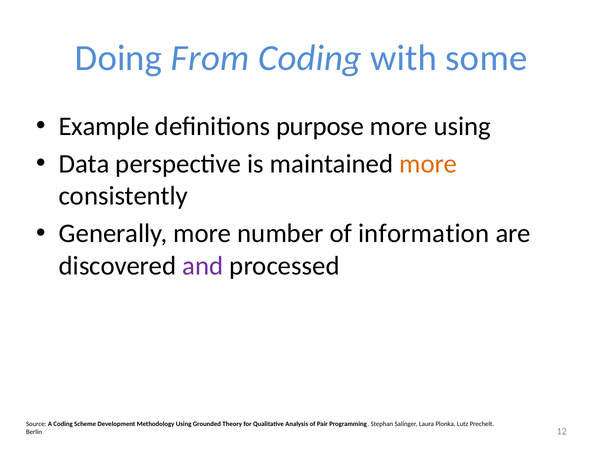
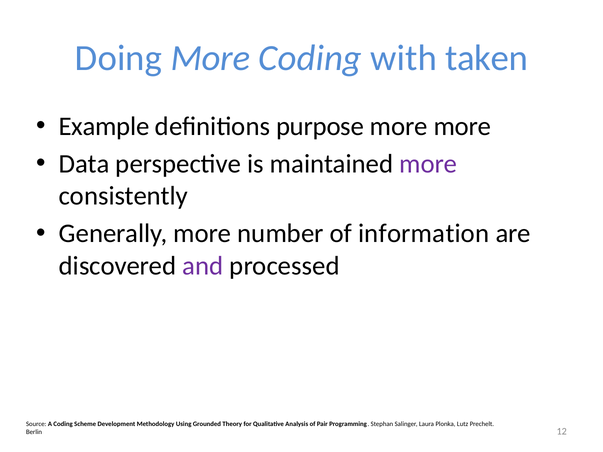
Doing From: From -> More
some: some -> taken
more using: using -> more
more at (428, 164) colour: orange -> purple
